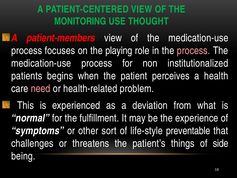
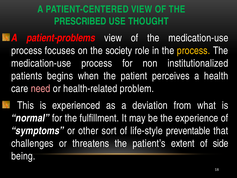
MONITORING: MONITORING -> PRESCRIBED
patient-members: patient-members -> patient-problems
playing: playing -> society
process at (194, 51) colour: pink -> yellow
things: things -> extent
